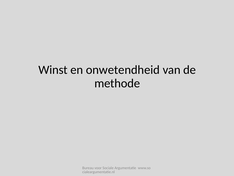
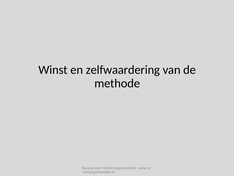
onwetendheid: onwetendheid -> zelfwaardering
